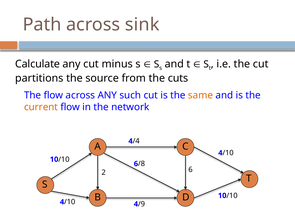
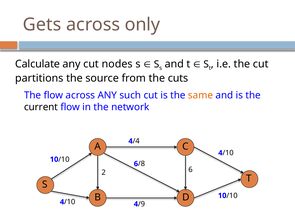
Path: Path -> Gets
sink: sink -> only
minus: minus -> nodes
current colour: orange -> black
